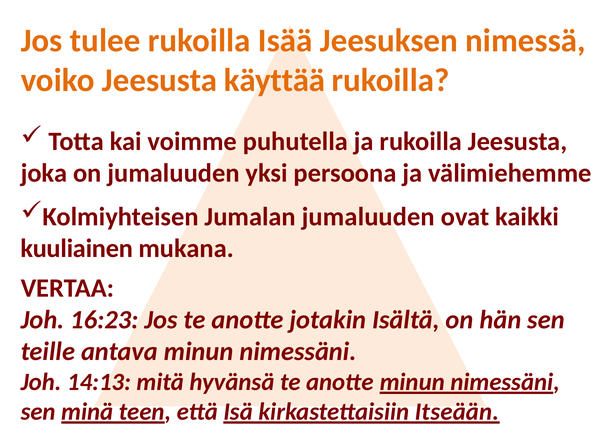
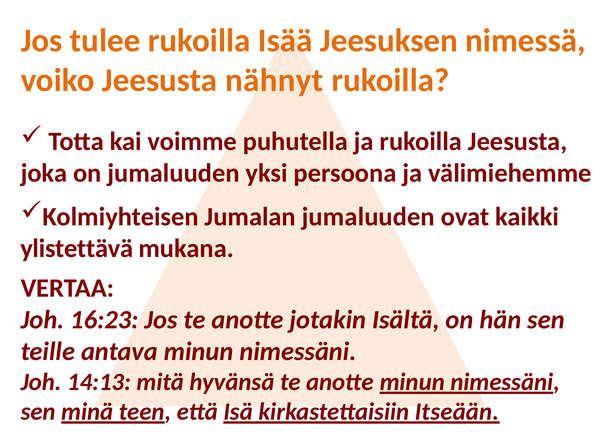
käyttää: käyttää -> nähnyt
kuuliainen: kuuliainen -> ylistettävä
